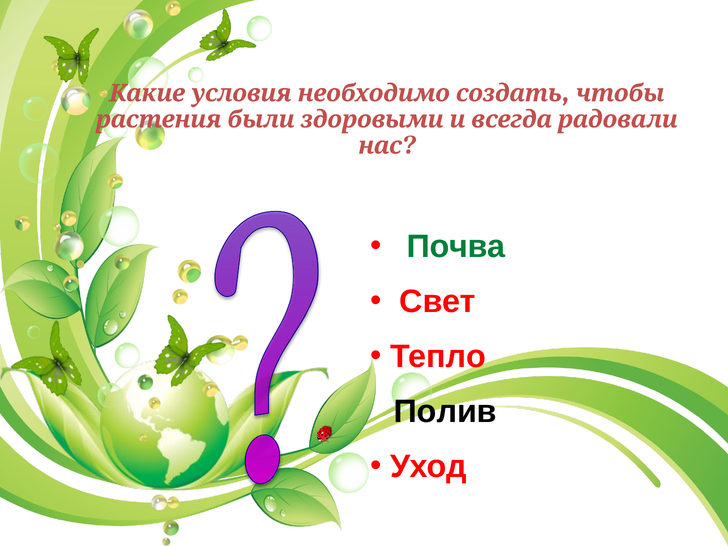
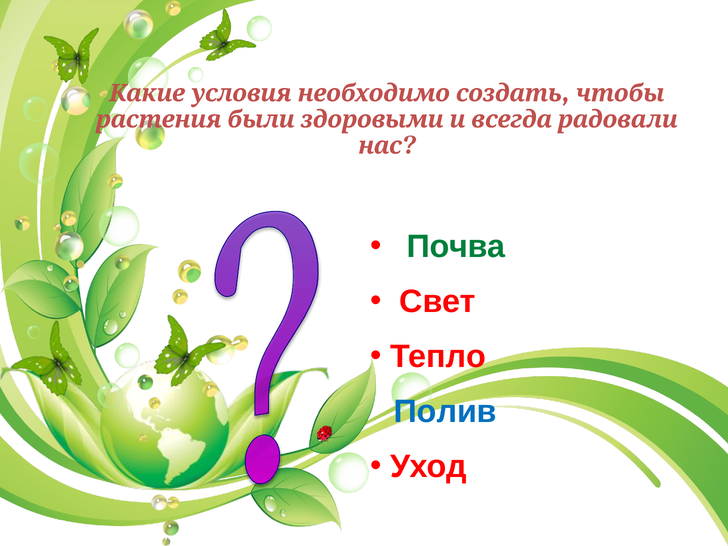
Полив colour: black -> blue
